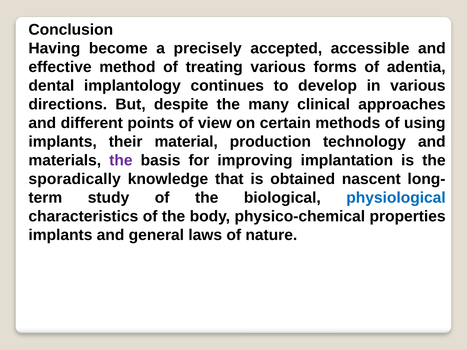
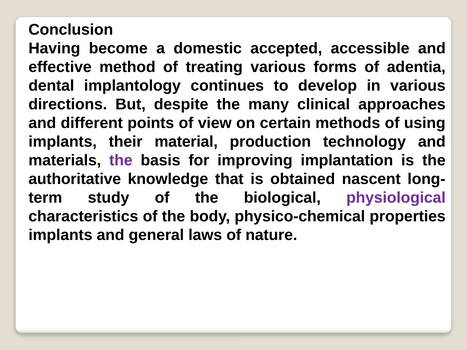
precisely: precisely -> domestic
sporadically: sporadically -> authoritative
physiological colour: blue -> purple
